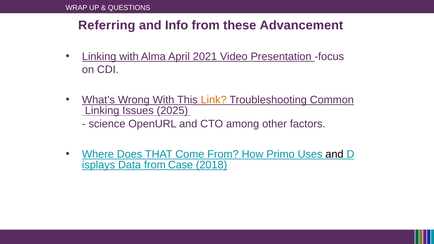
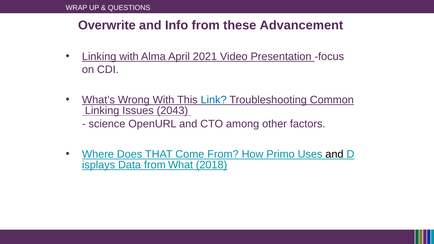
Referring: Referring -> Overwrite
Link colour: orange -> blue
2025: 2025 -> 2043
Case: Case -> What
